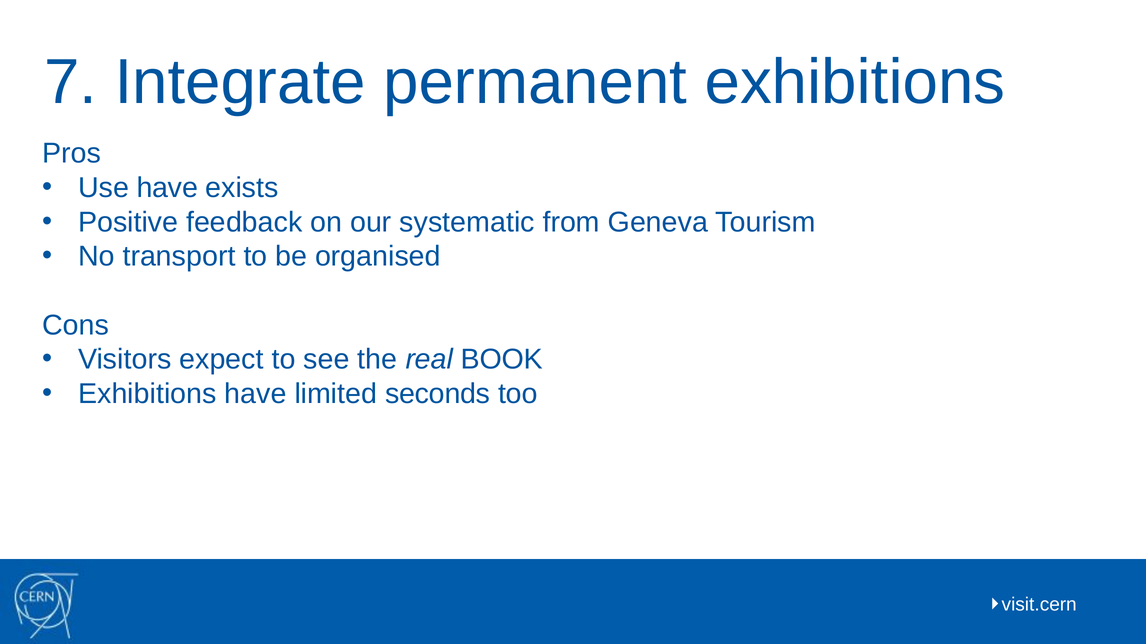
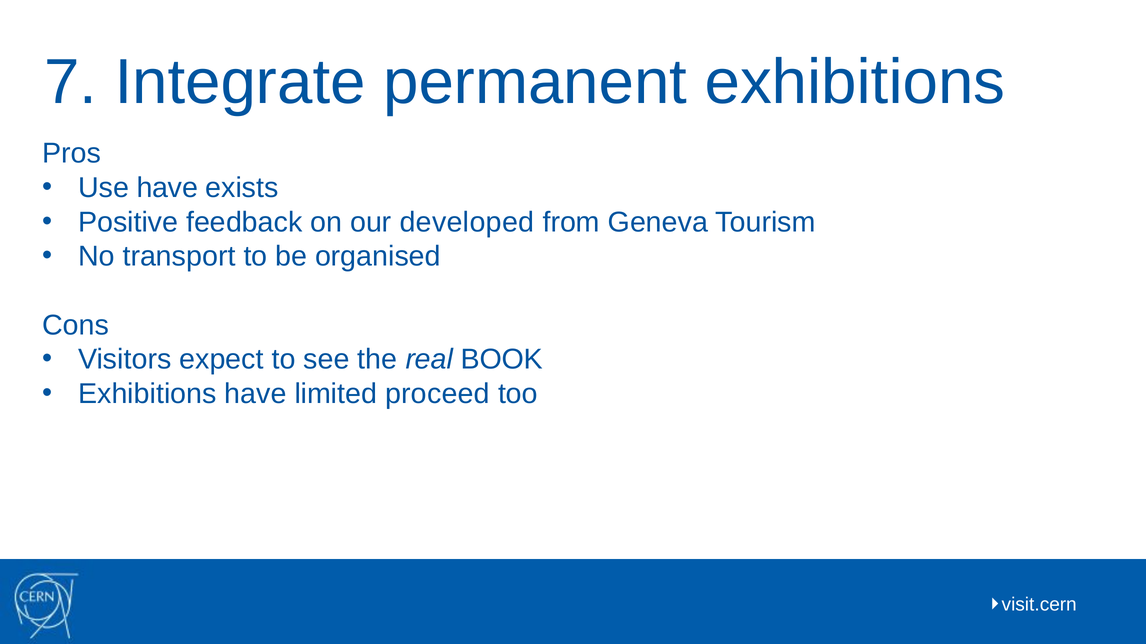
systematic: systematic -> developed
seconds: seconds -> proceed
